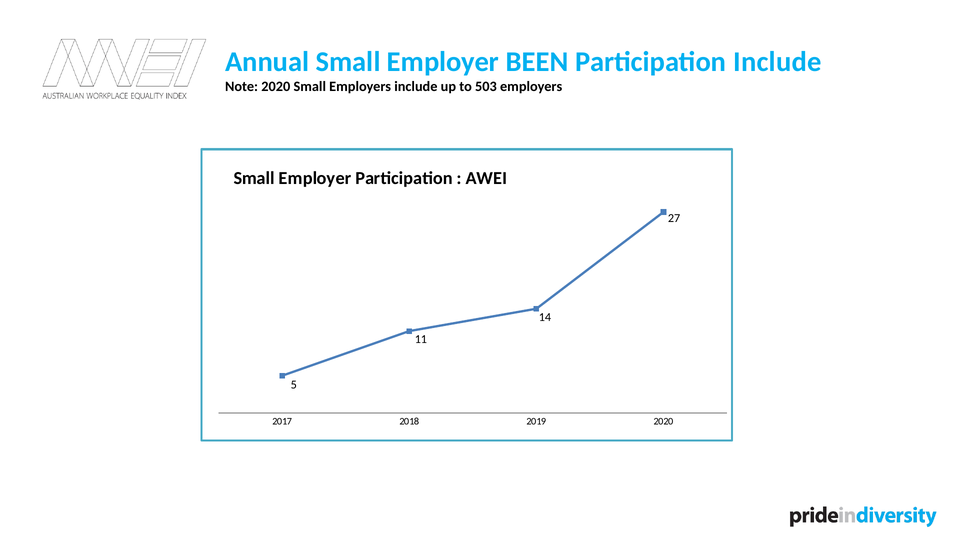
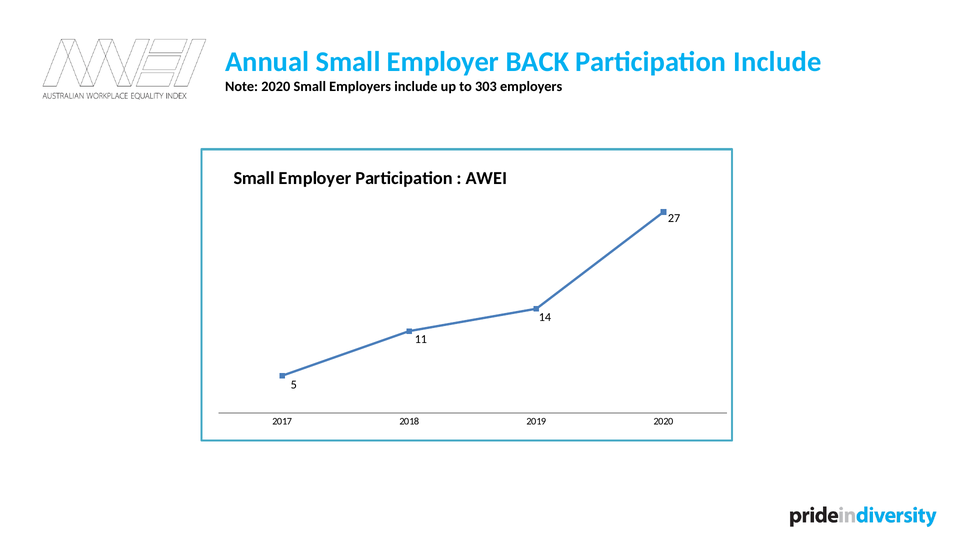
BEEN: BEEN -> BACK
503: 503 -> 303
